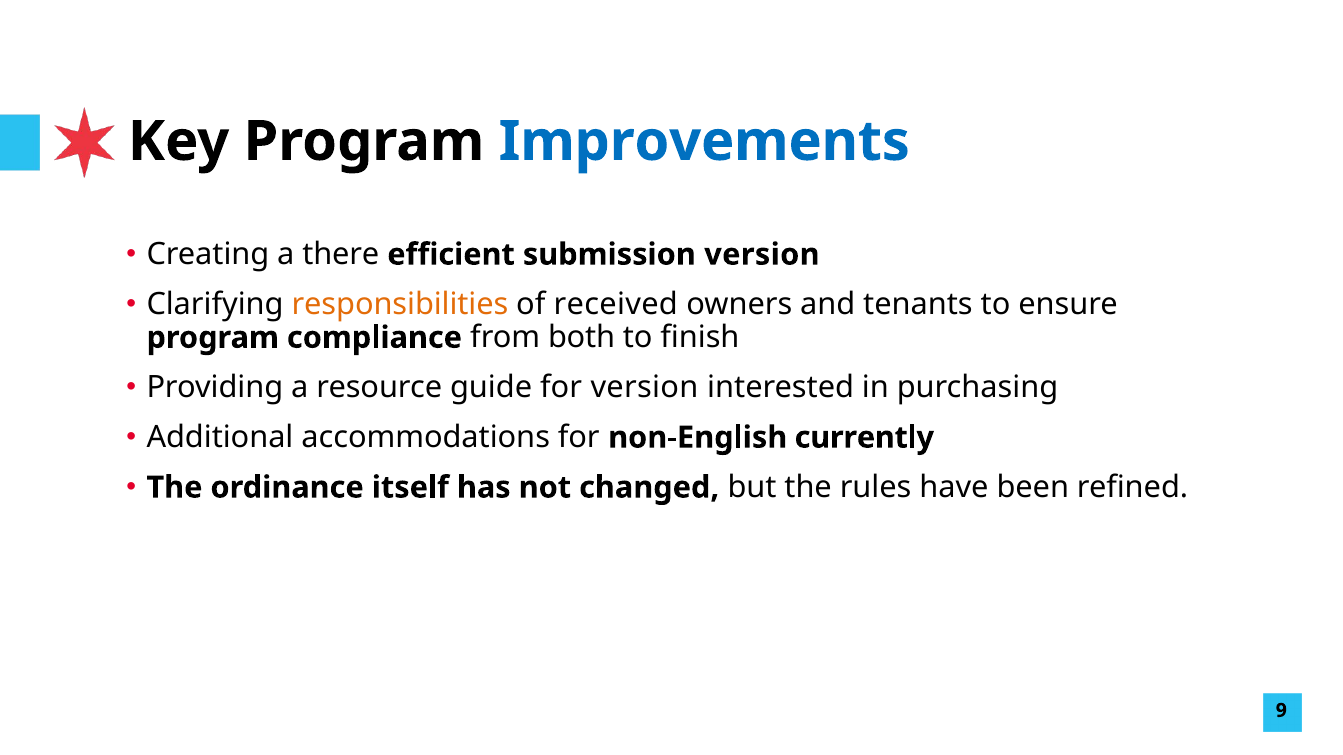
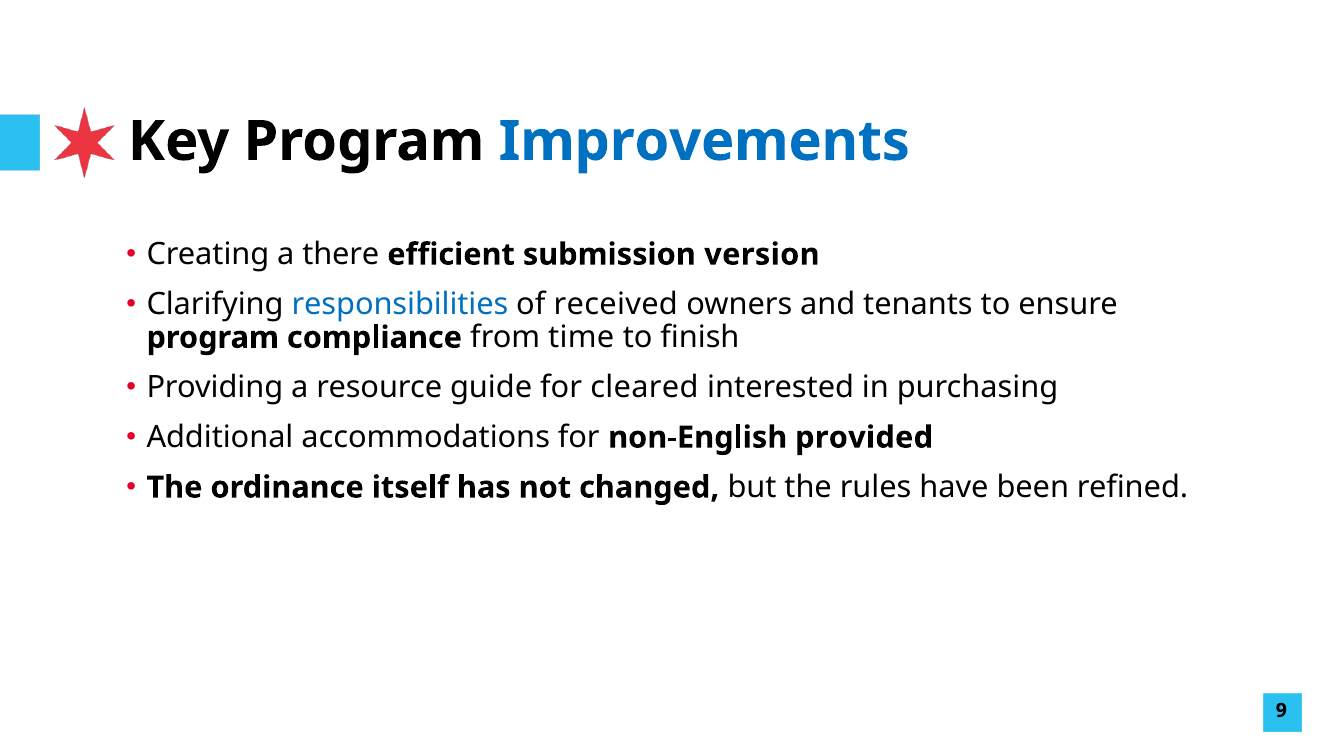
responsibilities colour: orange -> blue
both: both -> time
for version: version -> cleared
currently: currently -> provided
